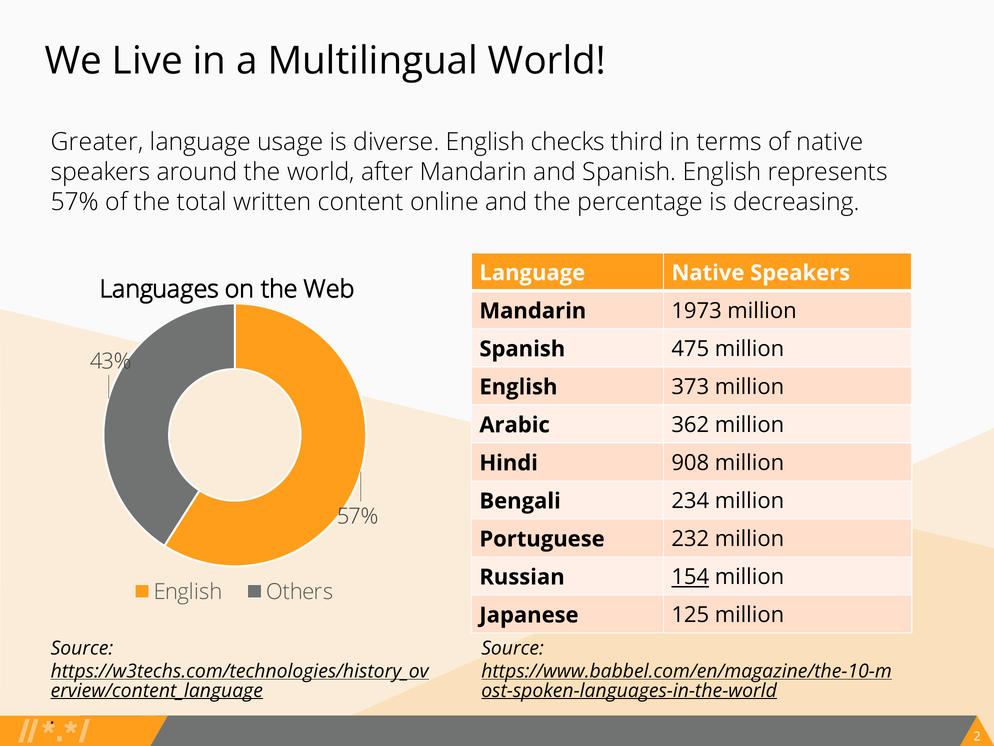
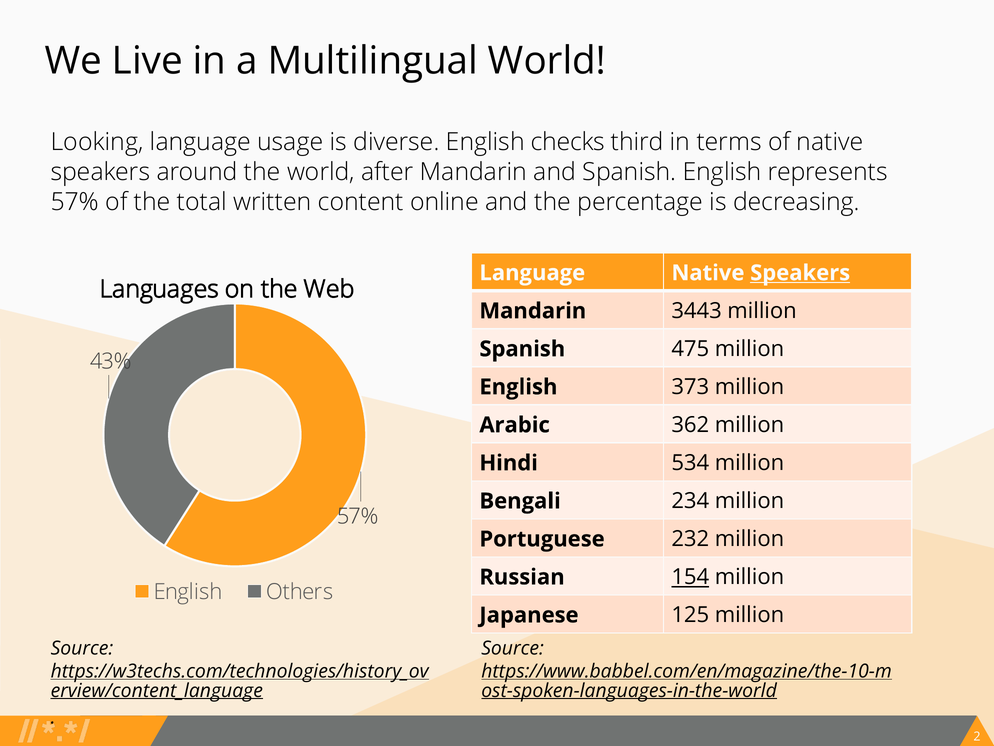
Greater: Greater -> Looking
Speakers at (800, 273) underline: none -> present
1973: 1973 -> 3443
908: 908 -> 534
